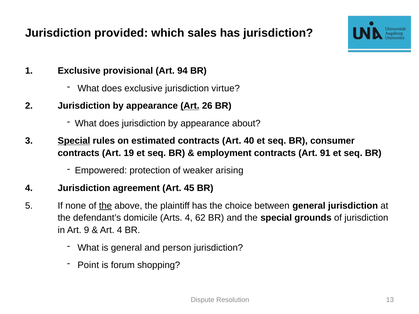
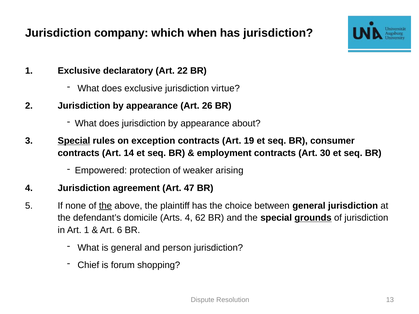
provided: provided -> company
sales: sales -> when
provisional: provisional -> declaratory
94: 94 -> 22
Art at (190, 106) underline: present -> none
estimated: estimated -> exception
40: 40 -> 19
19: 19 -> 14
91: 91 -> 30
45: 45 -> 47
grounds underline: none -> present
Art 9: 9 -> 1
Art 4: 4 -> 6
Point: Point -> Chief
